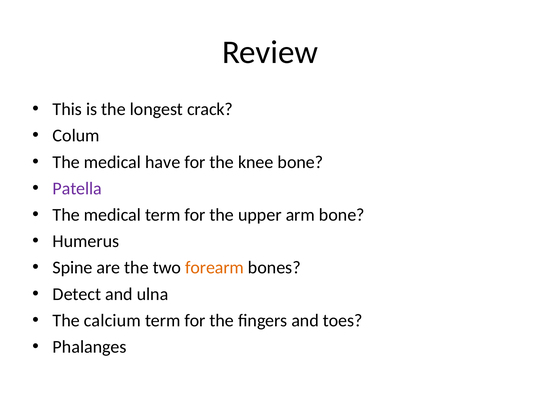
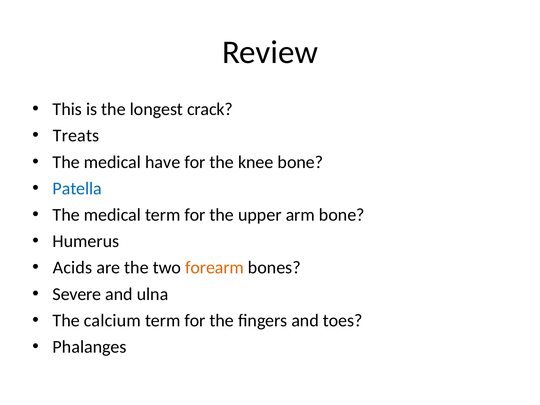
Colum: Colum -> Treats
Patella colour: purple -> blue
Spine: Spine -> Acids
Detect: Detect -> Severe
